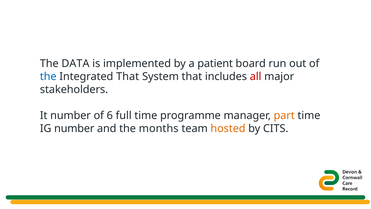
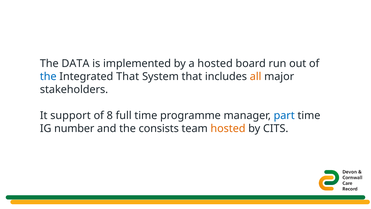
a patient: patient -> hosted
all colour: red -> orange
It number: number -> support
6: 6 -> 8
part colour: orange -> blue
months: months -> consists
